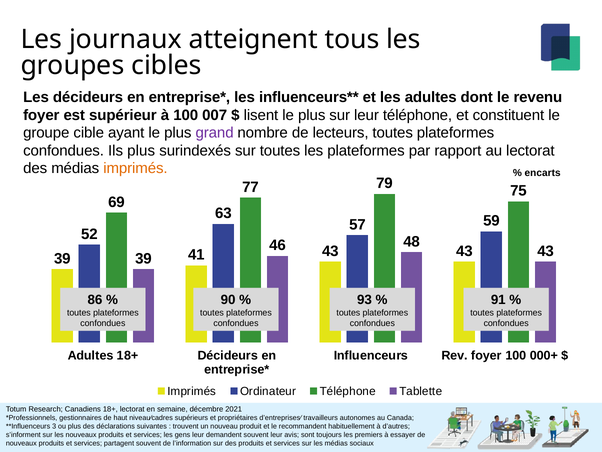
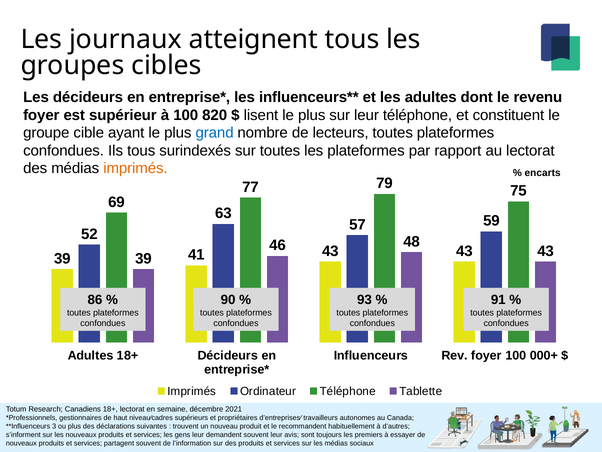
007: 007 -> 820
grand colour: purple -> blue
Ils plus: plus -> tous
